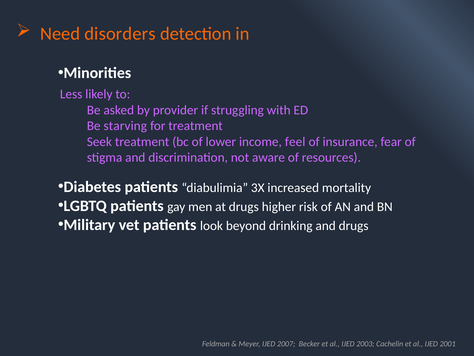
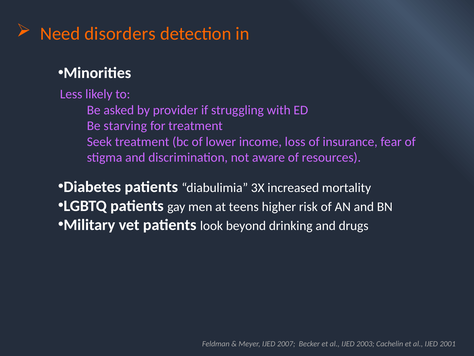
feel: feel -> loss
at drugs: drugs -> teens
